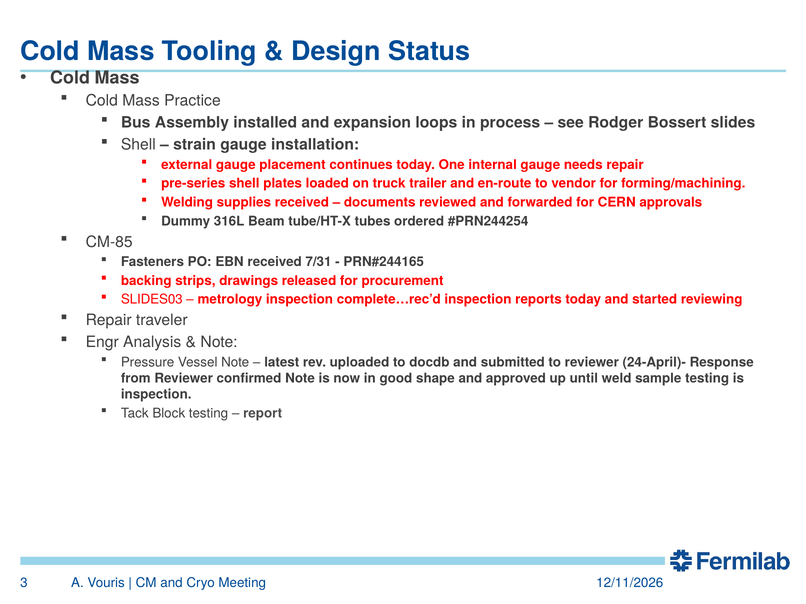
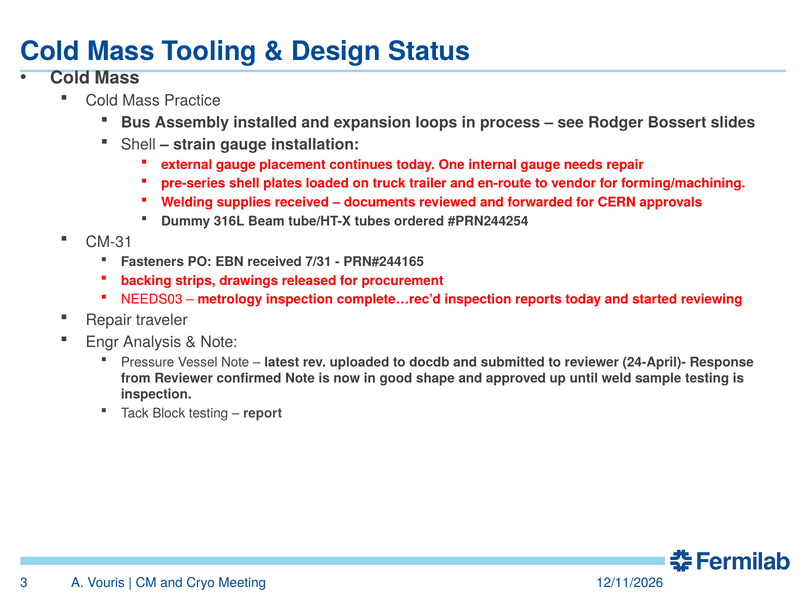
CM-85: CM-85 -> CM-31
SLIDES03: SLIDES03 -> NEEDS03
